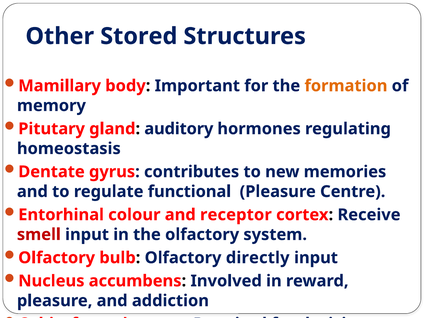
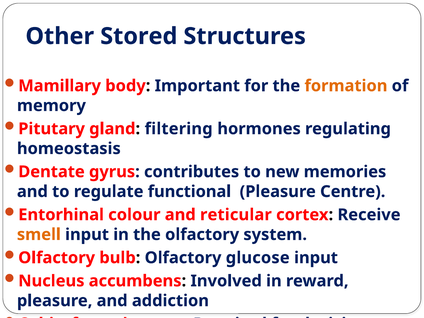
auditory: auditory -> filtering
receptor: receptor -> reticular
smell colour: red -> orange
directly: directly -> glucose
